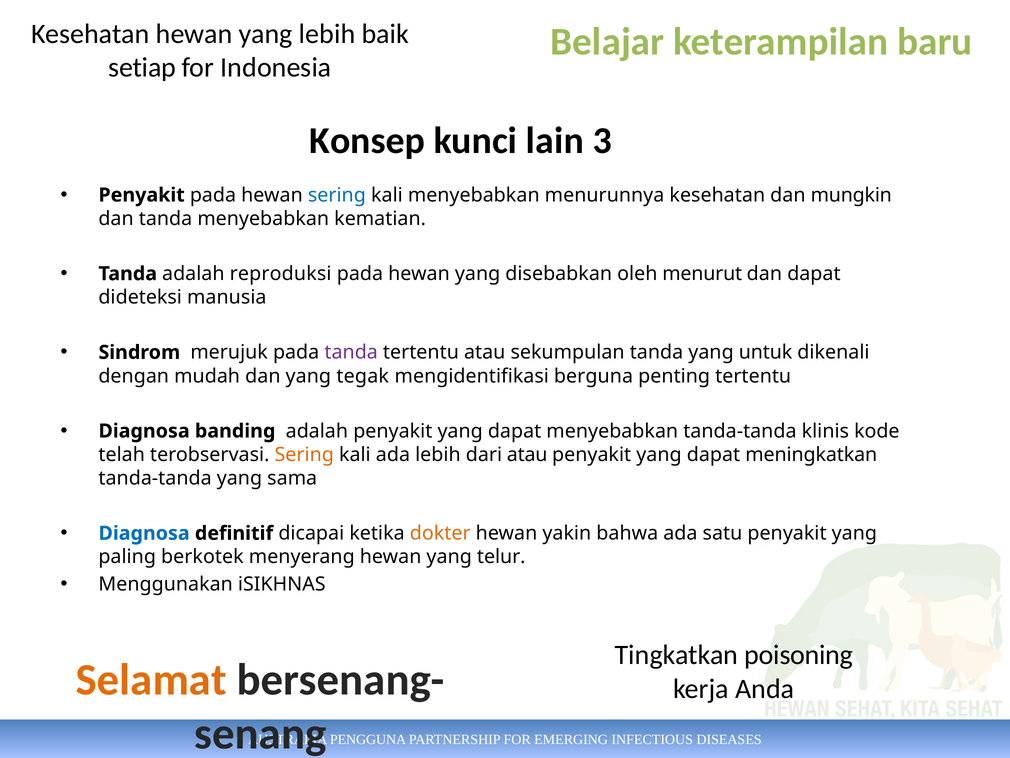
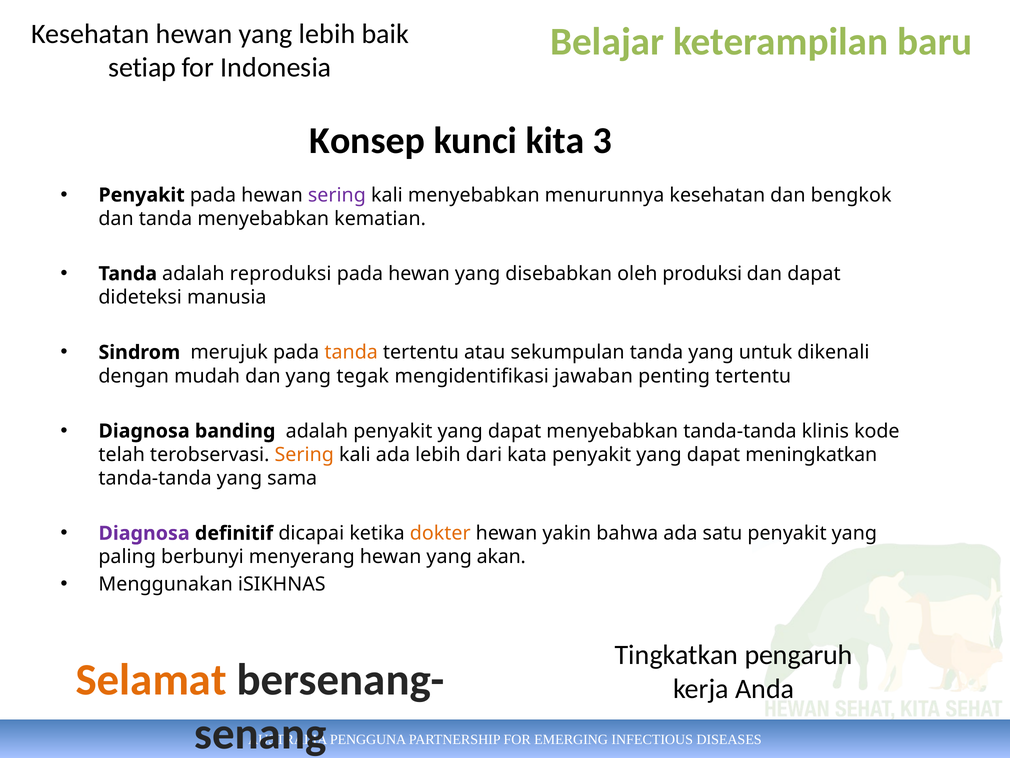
lain: lain -> kita
sering at (337, 195) colour: blue -> purple
mungkin: mungkin -> bengkok
menurut: menurut -> produksi
tanda at (351, 352) colour: purple -> orange
berguna: berguna -> jawaban
dari atau: atau -> kata
Diagnosa at (144, 533) colour: blue -> purple
berkotek: berkotek -> berbunyi
telur: telur -> akan
poisoning: poisoning -> pengaruh
